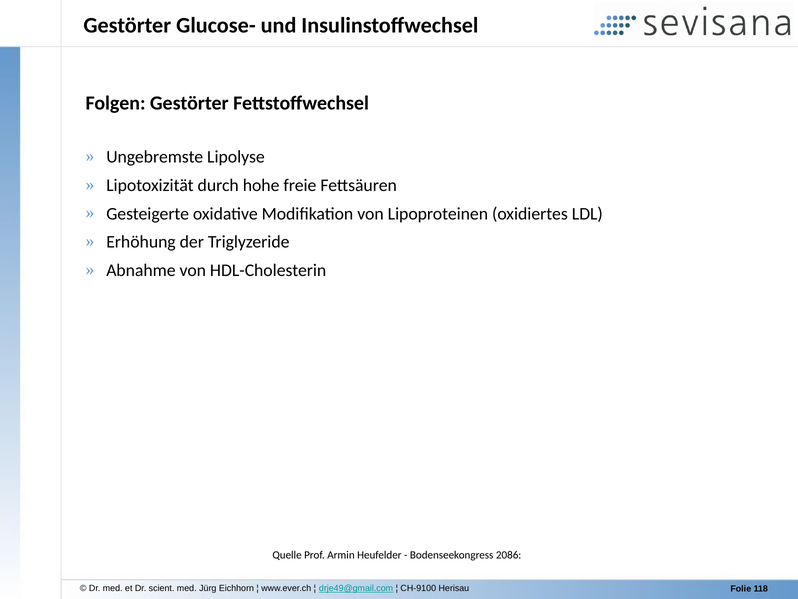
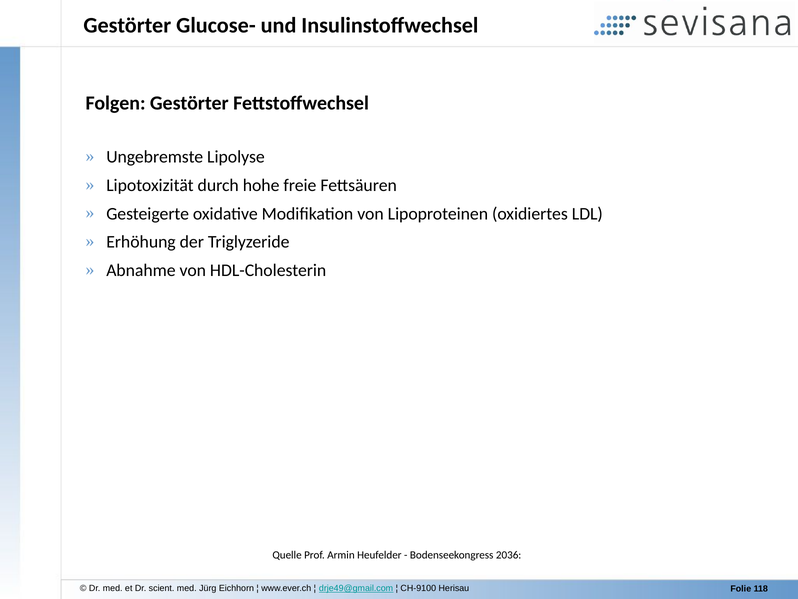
2086: 2086 -> 2036
